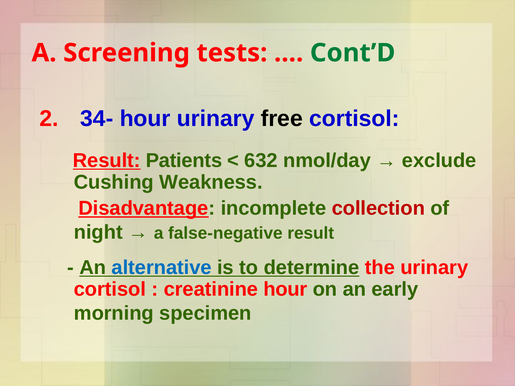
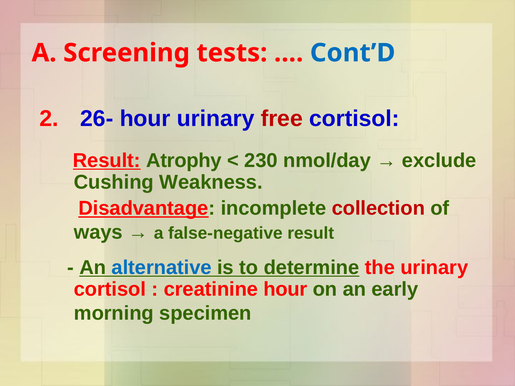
Cont’D colour: green -> blue
34-: 34- -> 26-
free colour: black -> red
Patients: Patients -> Atrophy
632: 632 -> 230
night: night -> ways
